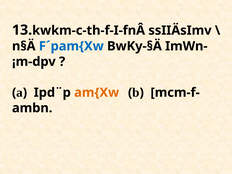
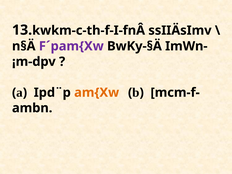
F´pam{Xw colour: blue -> purple
